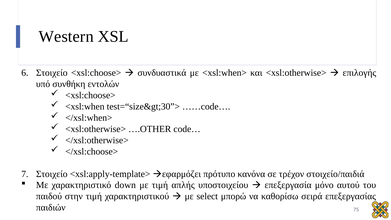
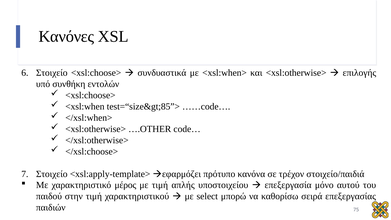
Western: Western -> Κανόνες
test=“size&gt;30”>: test=“size&gt;30”> -> test=“size&gt;85”>
down: down -> μέρος
